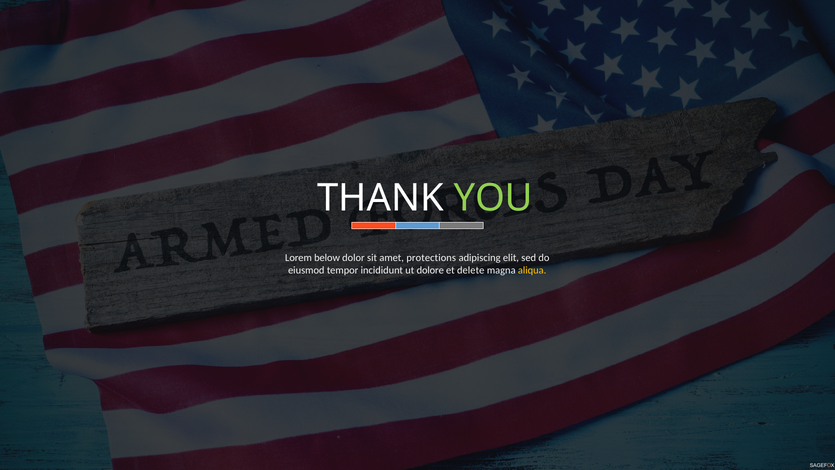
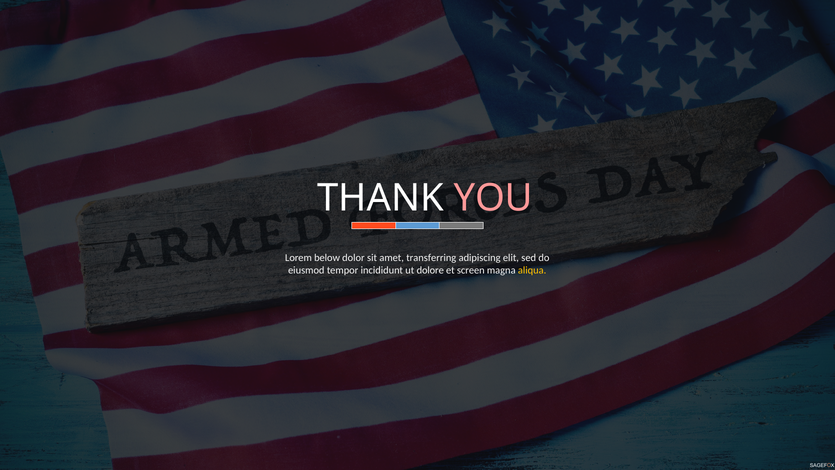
YOU colour: light green -> pink
protections: protections -> transferring
delete: delete -> screen
